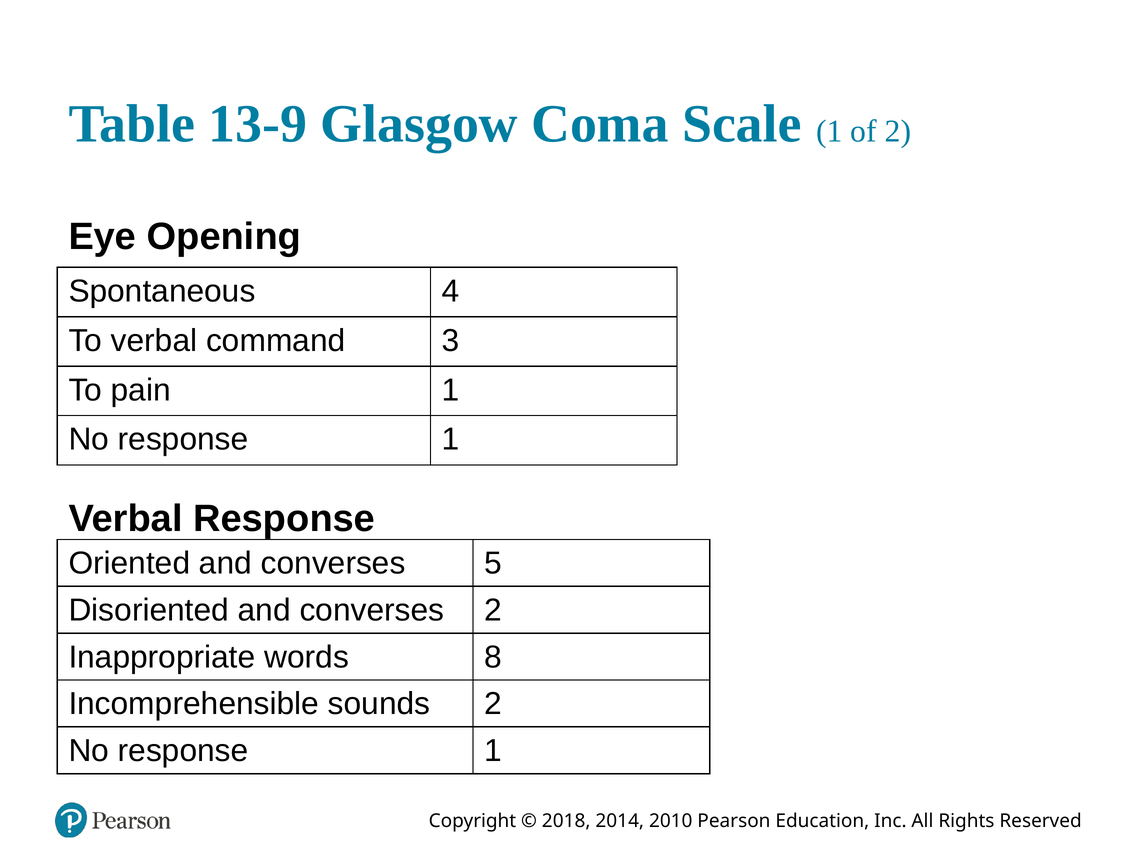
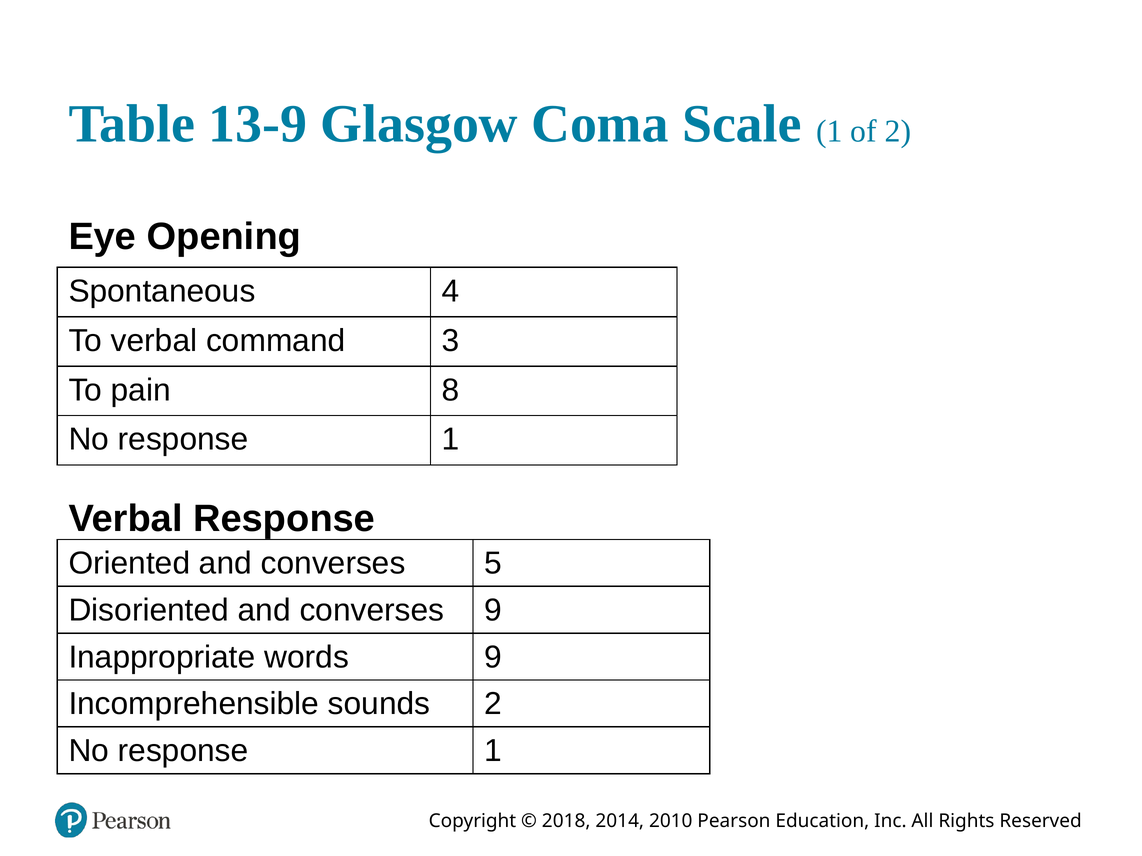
pain 1: 1 -> 8
converses 2: 2 -> 9
words 8: 8 -> 9
